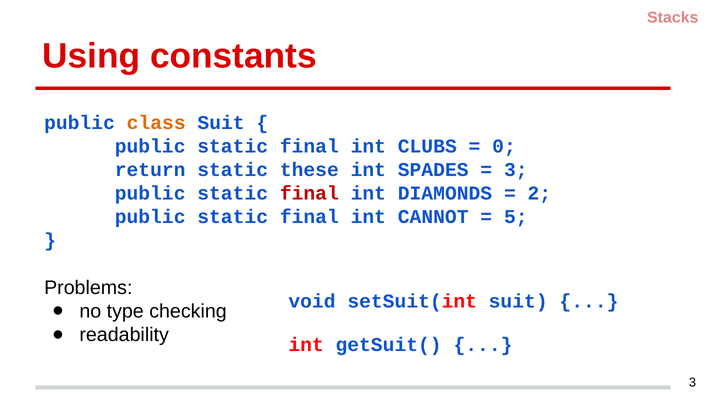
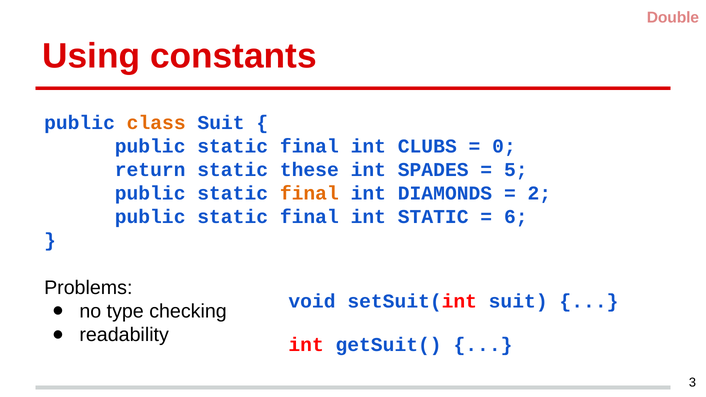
Stacks: Stacks -> Double
3 at (516, 170): 3 -> 5
final at (309, 194) colour: red -> orange
int CANNOT: CANNOT -> STATIC
5: 5 -> 6
